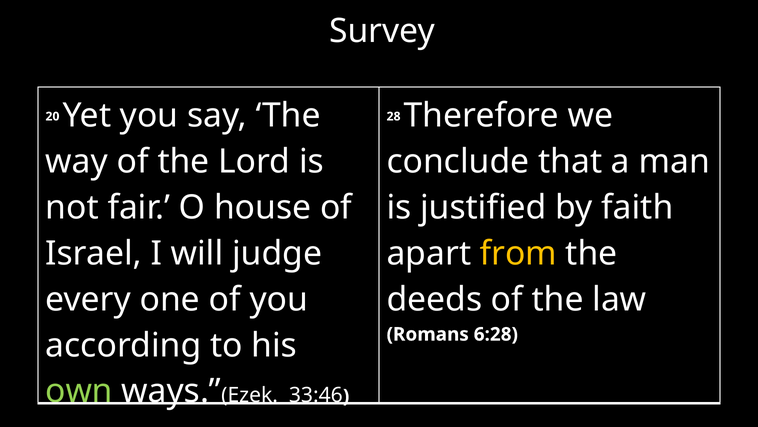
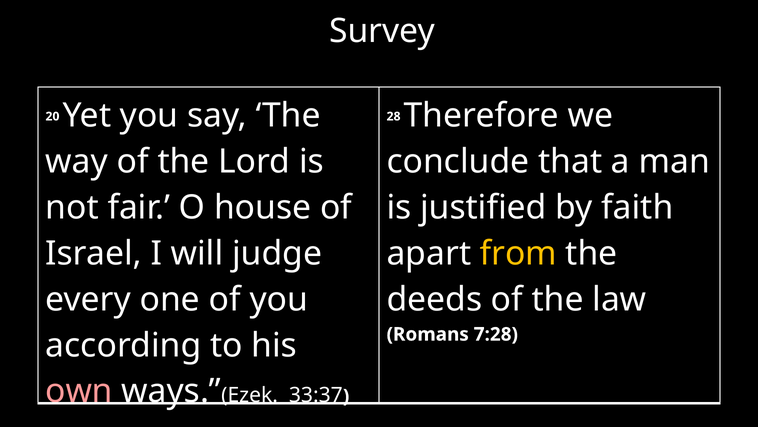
6:28: 6:28 -> 7:28
own colour: light green -> pink
33:46: 33:46 -> 33:37
